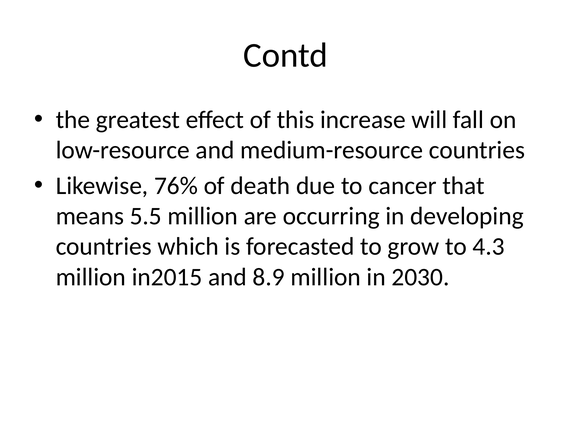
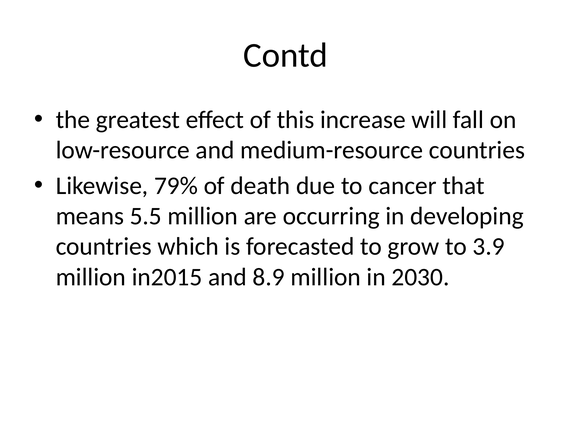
76%: 76% -> 79%
4.3: 4.3 -> 3.9
